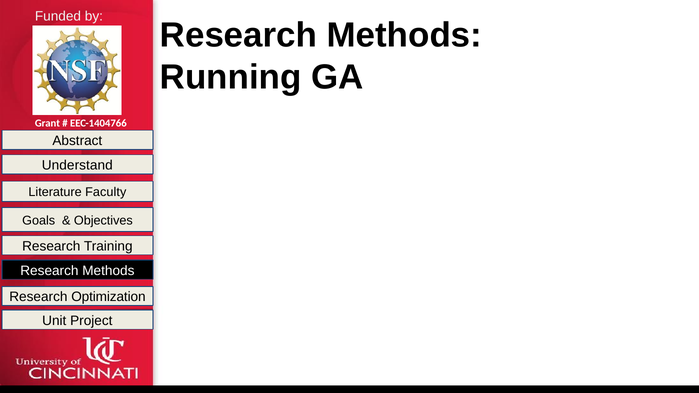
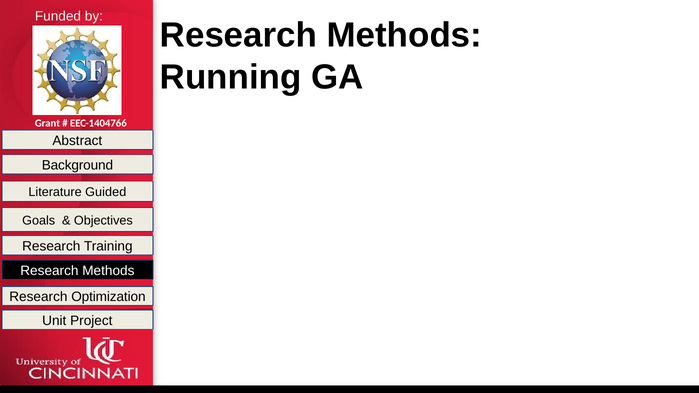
Understand: Understand -> Background
Faculty: Faculty -> Guided
